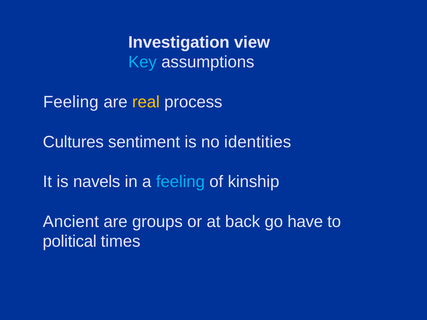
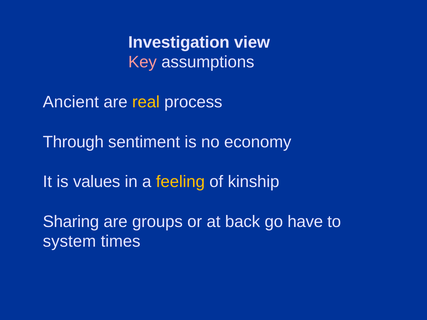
Key colour: light blue -> pink
Feeling at (71, 102): Feeling -> Ancient
Cultures: Cultures -> Through
identities: identities -> economy
navels: navels -> values
feeling at (180, 182) colour: light blue -> yellow
Ancient: Ancient -> Sharing
political: political -> system
